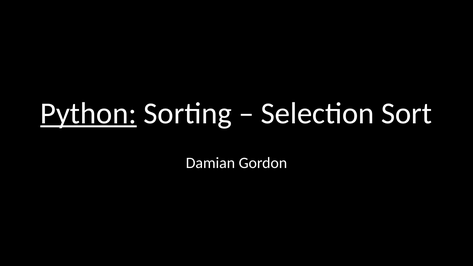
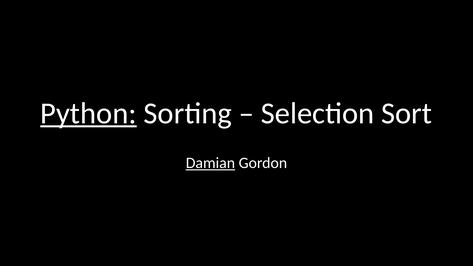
Damian underline: none -> present
